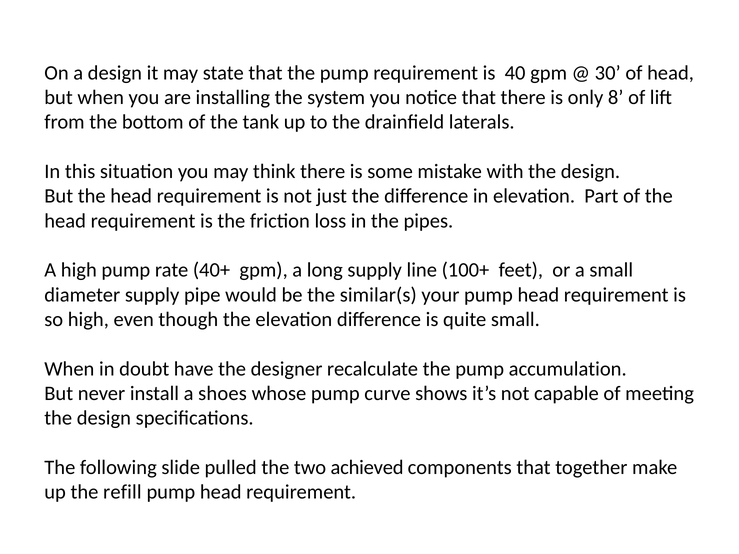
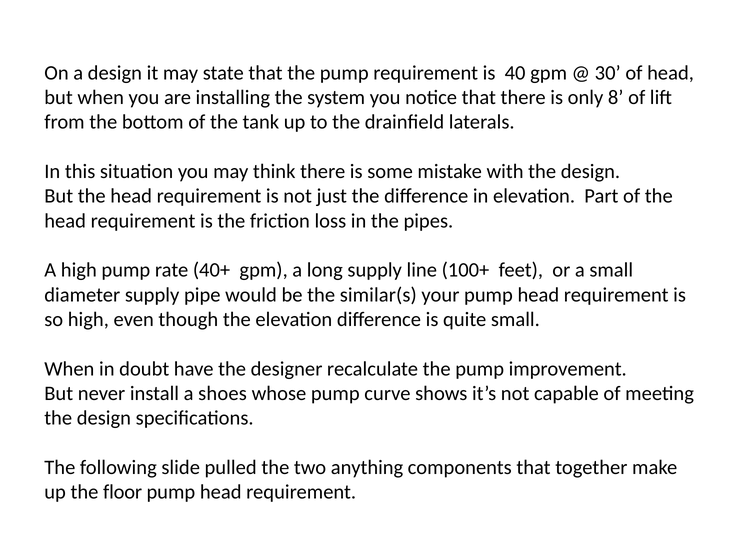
accumulation: accumulation -> improvement
achieved: achieved -> anything
refill: refill -> floor
